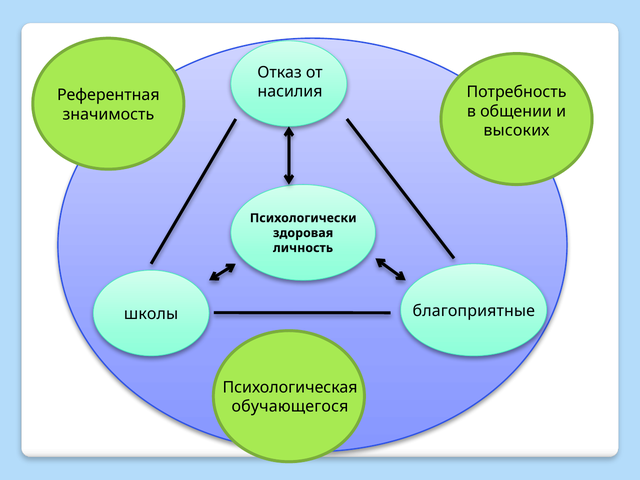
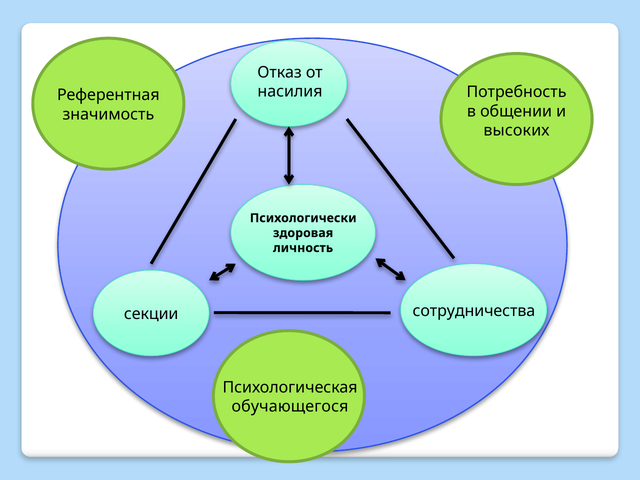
благоприятные: благоприятные -> сотрудничества
школы: школы -> секции
